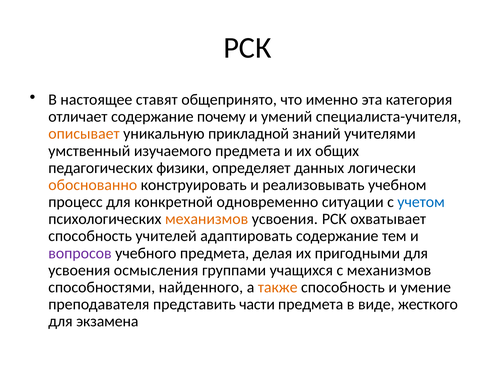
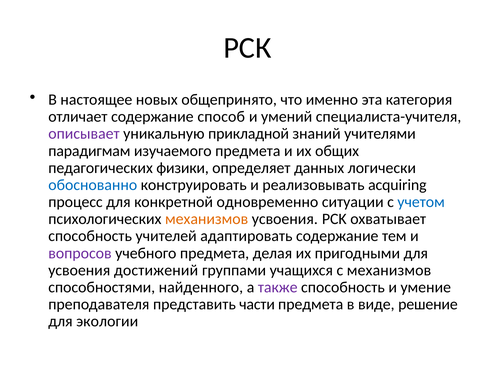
ставят: ставят -> новых
почему: почему -> способ
описывает colour: orange -> purple
умственный: умственный -> парадигмам
обоснованно colour: orange -> blue
учебном: учебном -> acquiring
осмысления: осмысления -> достижений
также colour: orange -> purple
жесткого: жесткого -> решение
экзамена: экзамена -> экологии
